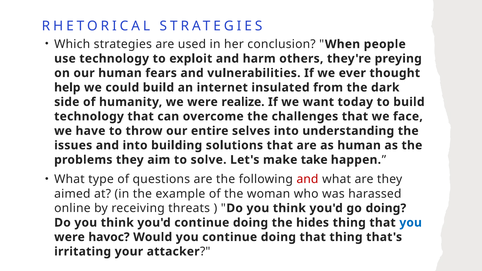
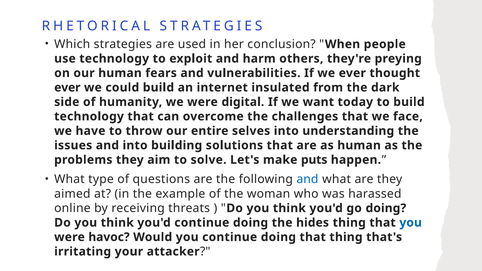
help at (67, 88): help -> ever
realize: realize -> digital
take: take -> puts
and at (307, 179) colour: red -> blue
